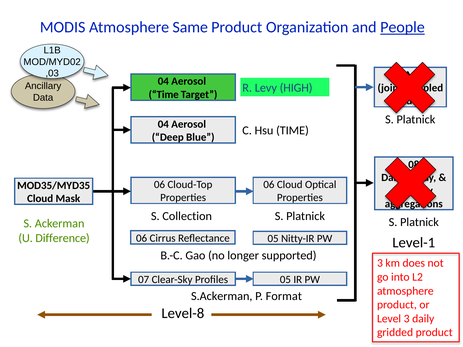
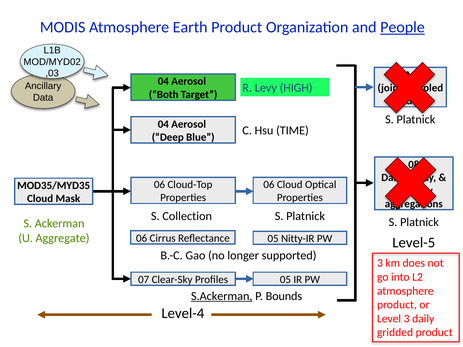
Same: Same -> Earth
Time at (164, 95): Time -> Both
Difference: Difference -> Aggregate
Level-1: Level-1 -> Level-5
S.Ackerman underline: none -> present
Format: Format -> Bounds
Level-8: Level-8 -> Level-4
